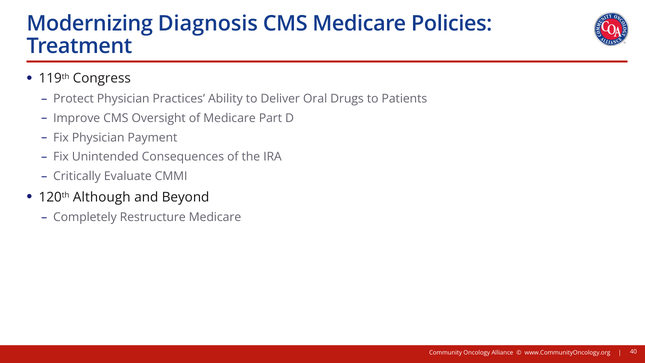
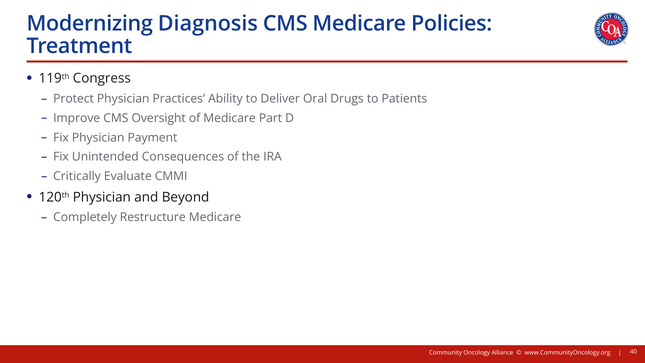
120th Although: Although -> Physician
